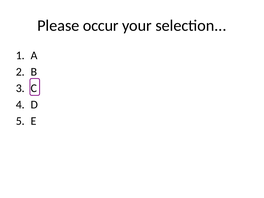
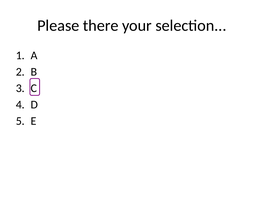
occur: occur -> there
